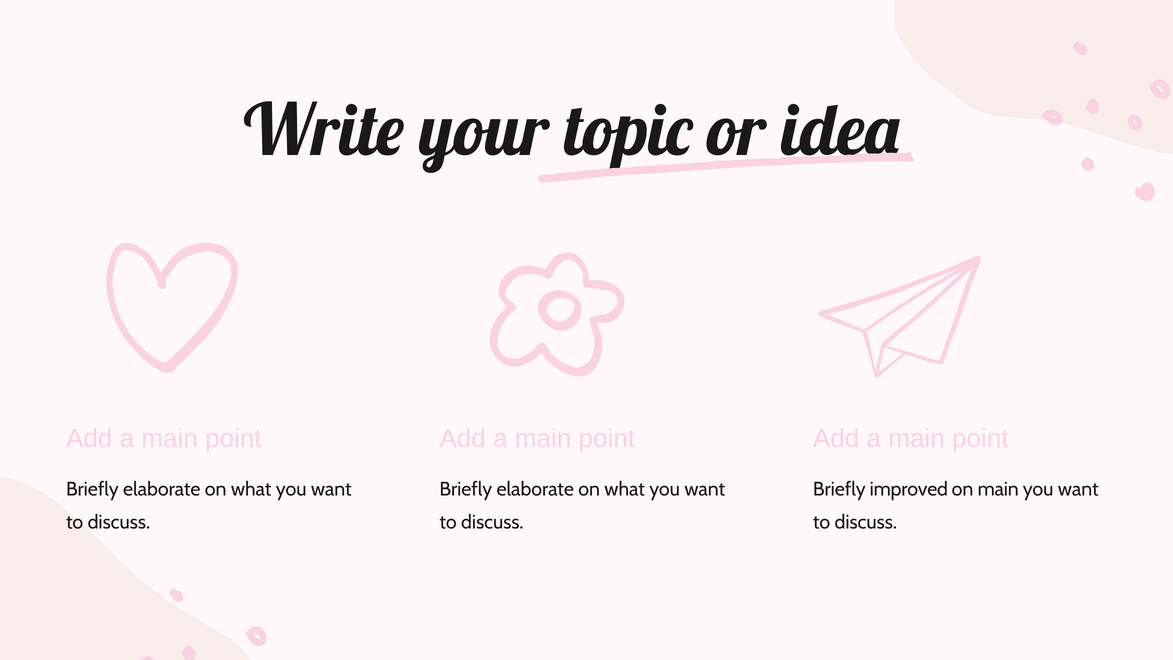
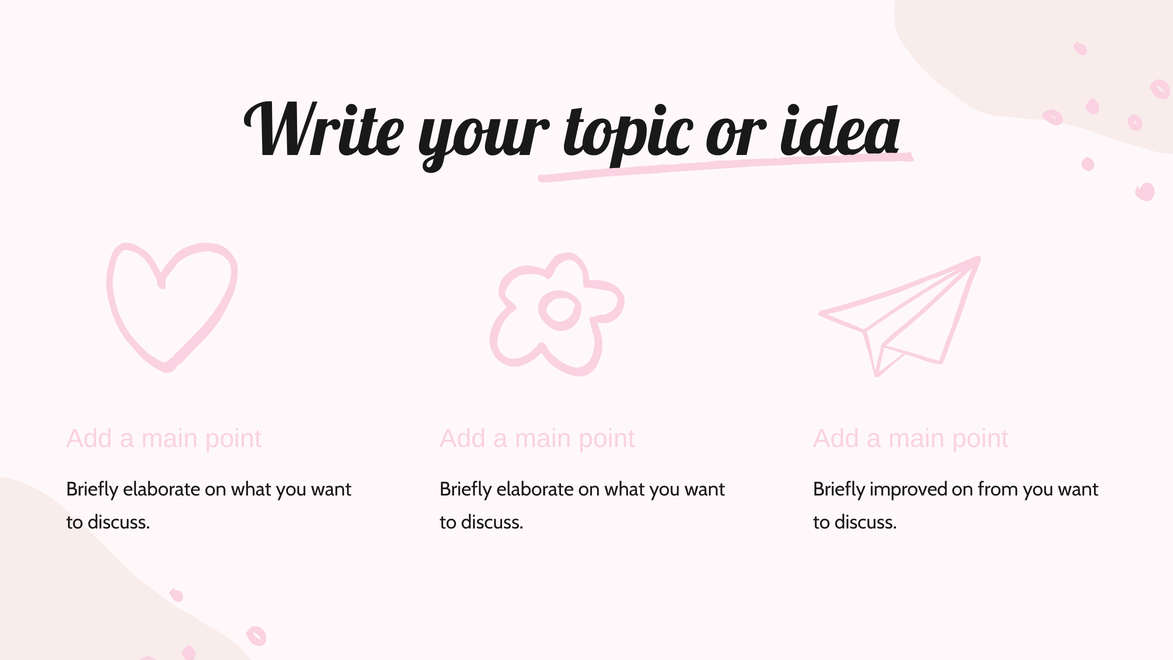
on main: main -> from
